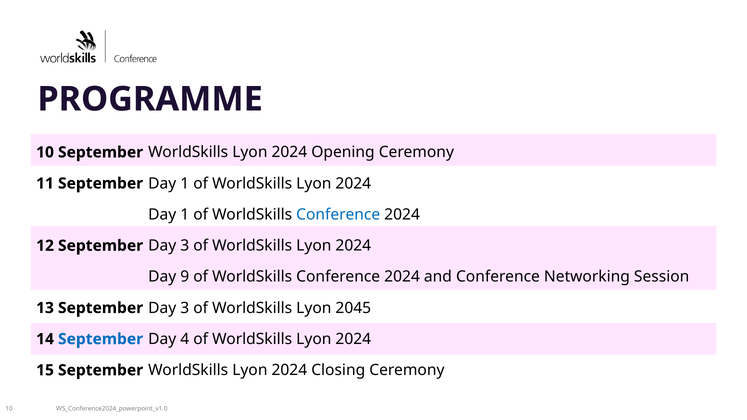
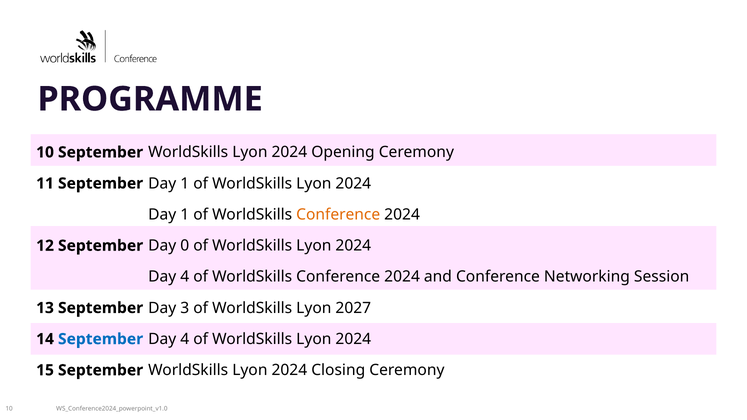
Conference at (338, 215) colour: blue -> orange
12 September Day 3: 3 -> 0
9 at (185, 277): 9 -> 4
2045: 2045 -> 2027
